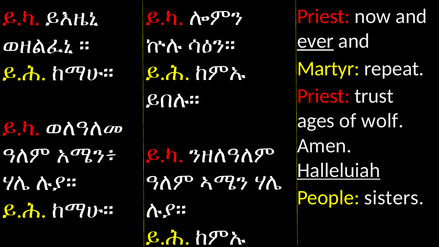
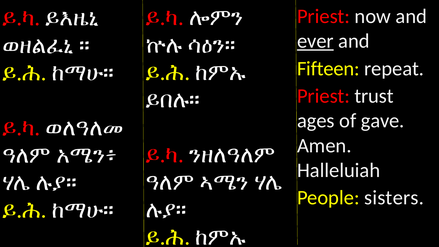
Martyr: Martyr -> Fifteen
wolf: wolf -> gave
Halleluiah underline: present -> none
